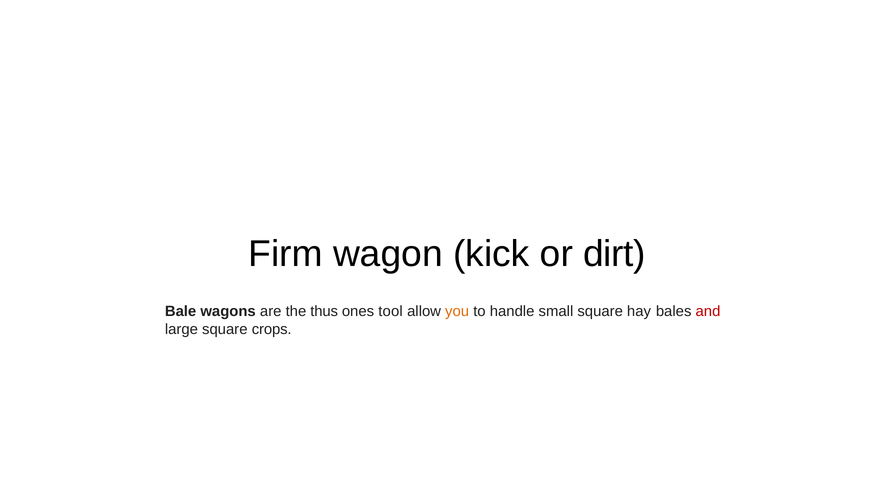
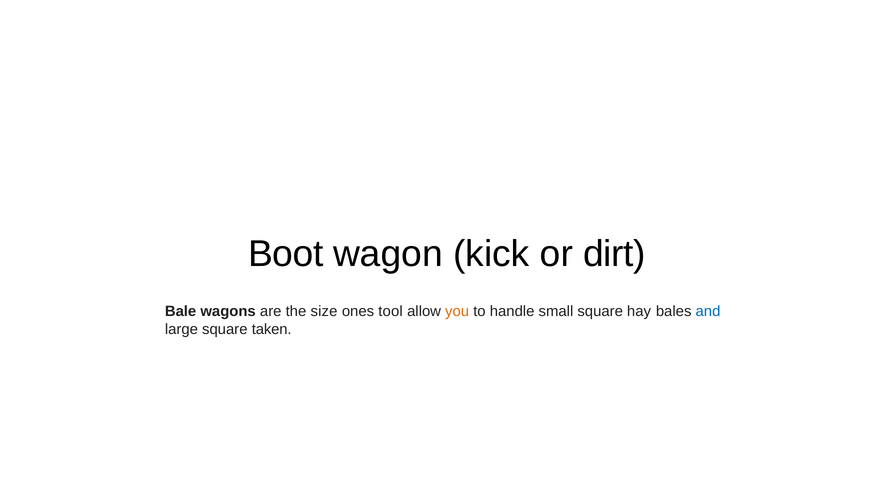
Firm: Firm -> Boot
thus: thus -> size
and colour: red -> blue
crops: crops -> taken
